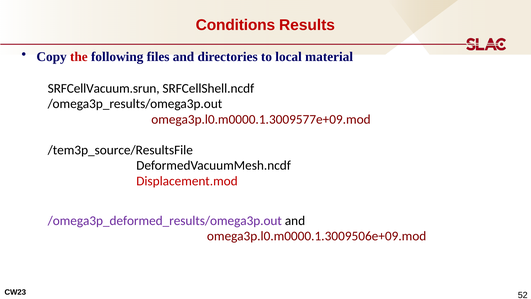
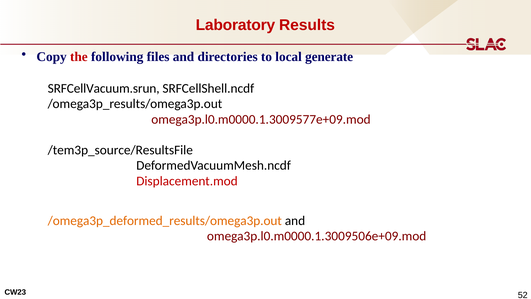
Conditions: Conditions -> Laboratory
material: material -> generate
/omega3p_deformed_results/omega3p.out colour: purple -> orange
